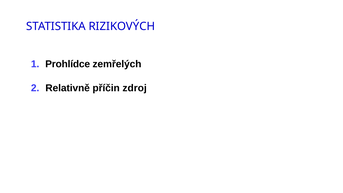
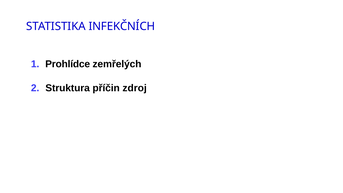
RIZIKOVÝCH: RIZIKOVÝCH -> INFEKČNÍCH
Relativně: Relativně -> Struktura
